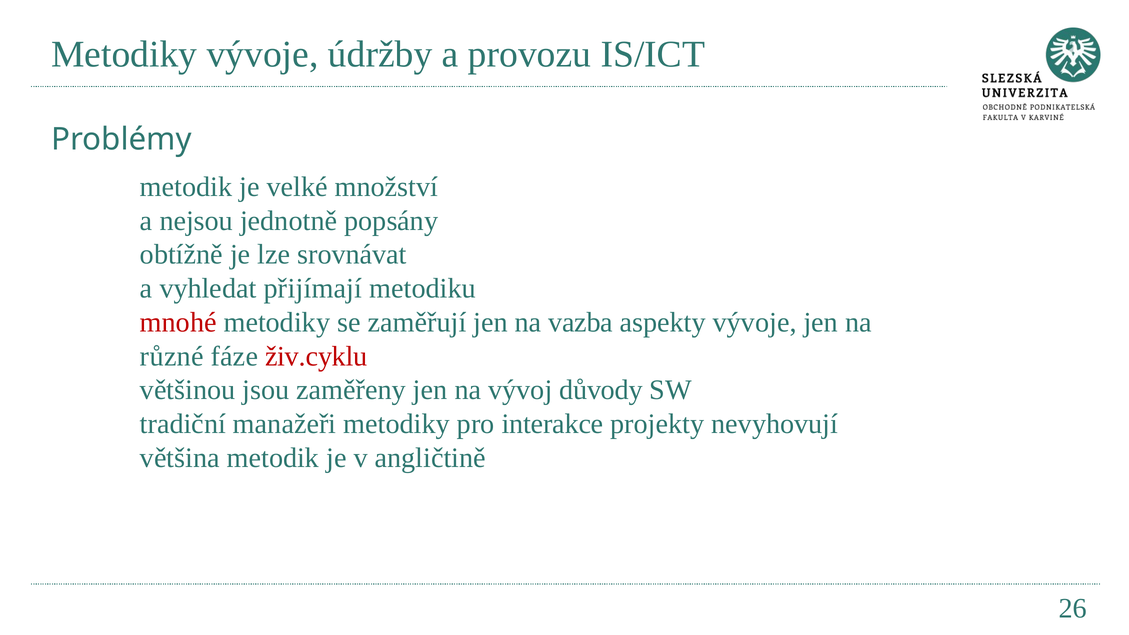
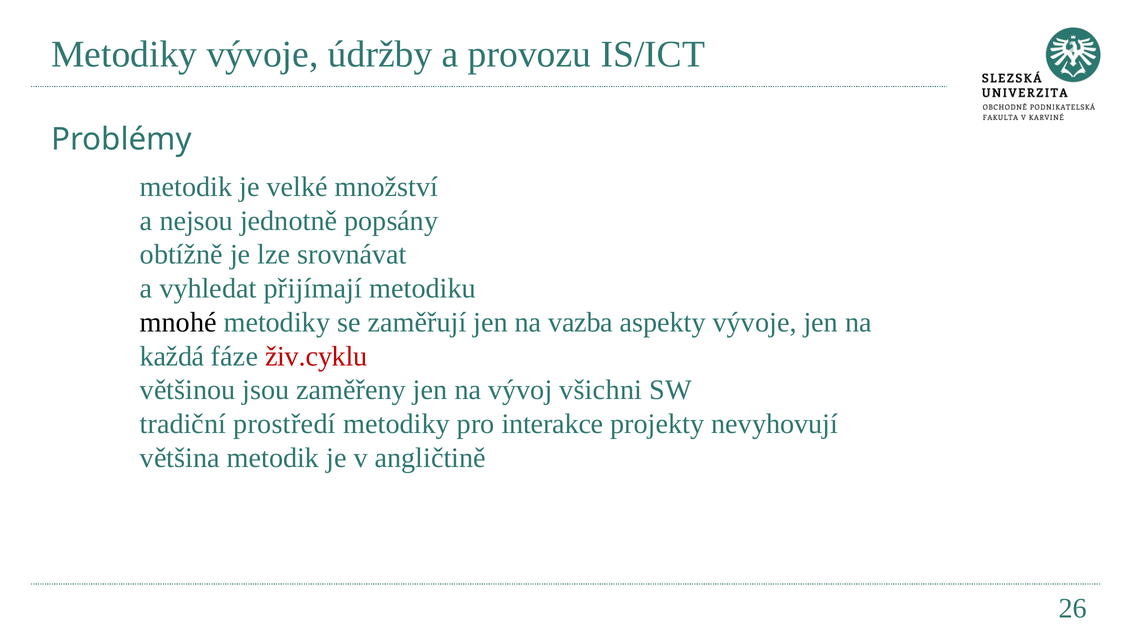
mnohé colour: red -> black
různé: různé -> každá
důvody: důvody -> všichni
manažeři: manažeři -> prostředí
